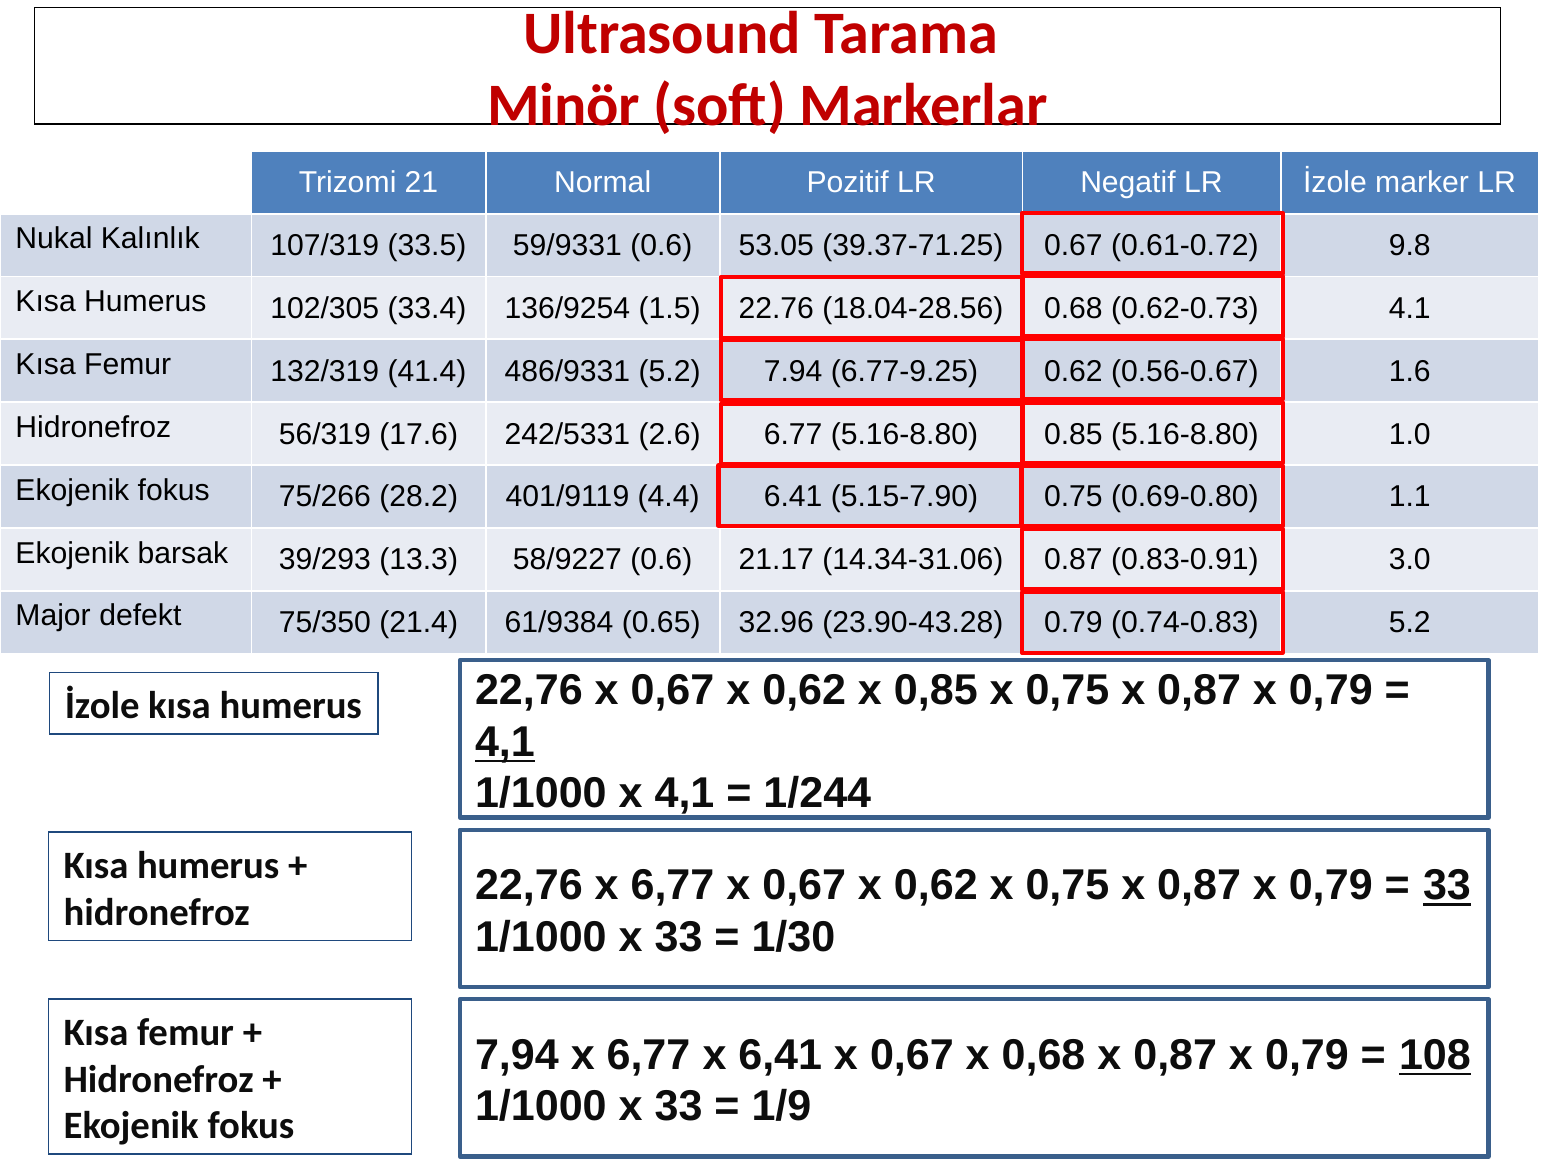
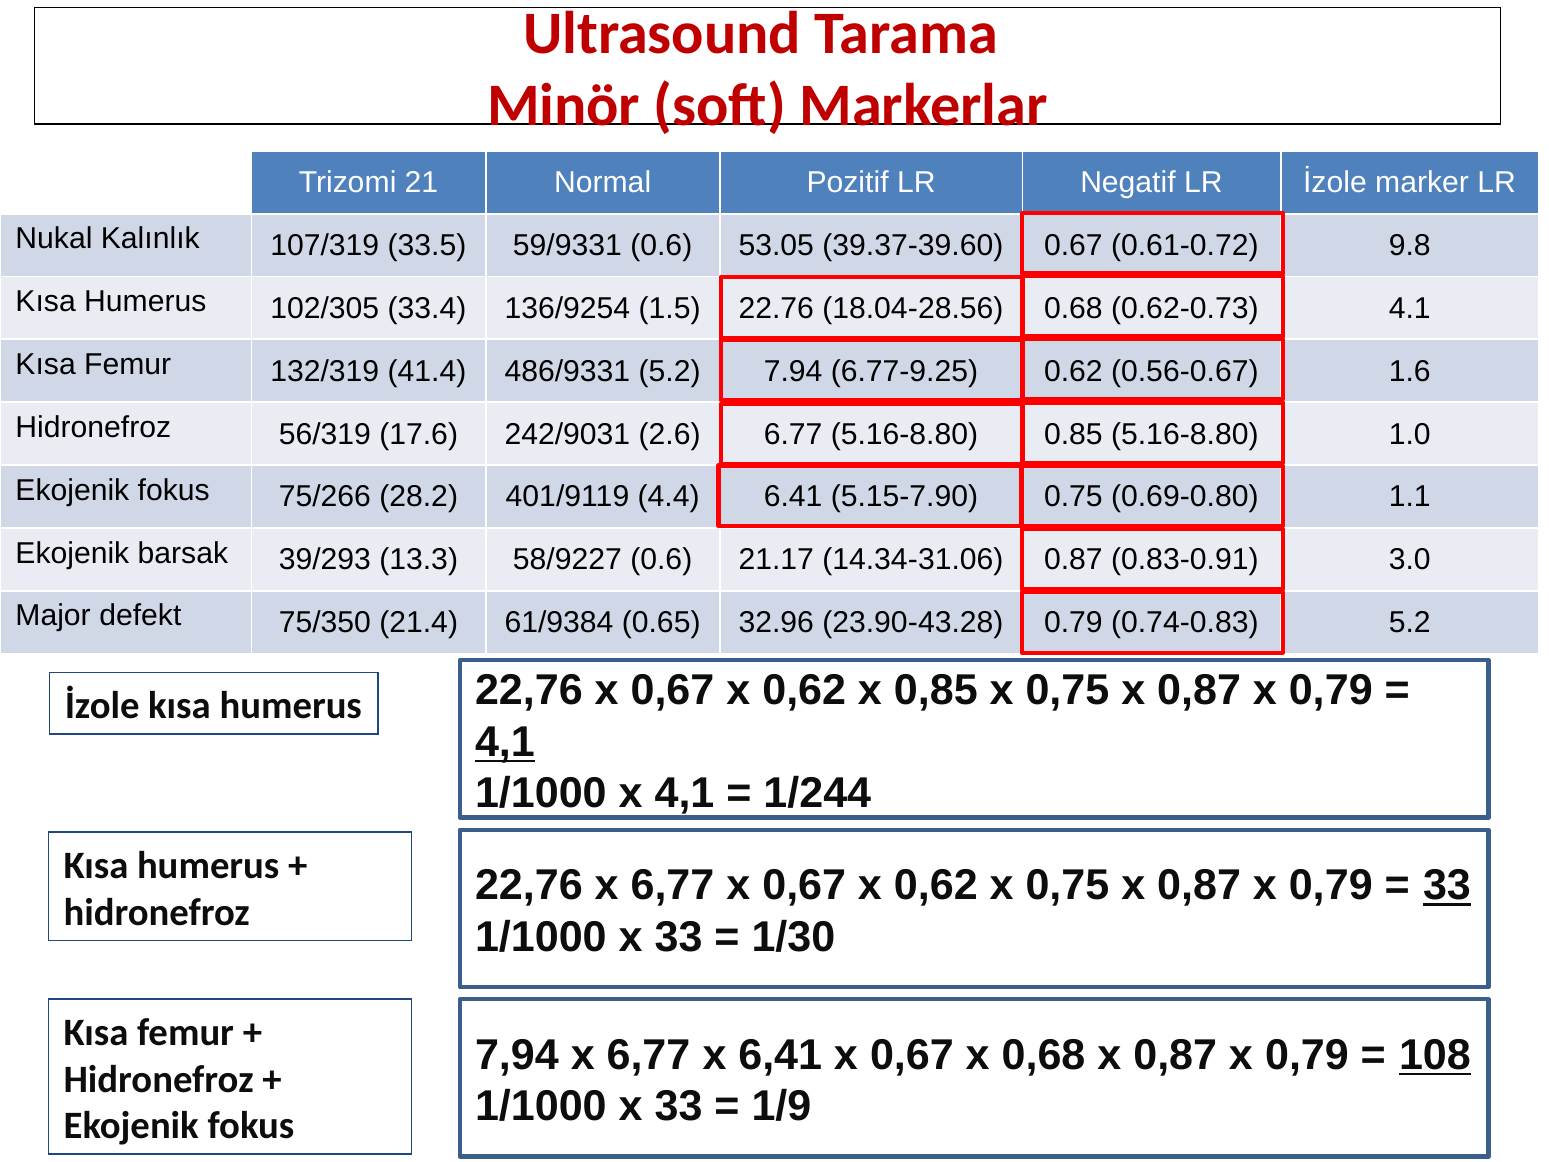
39.37-71.25: 39.37-71.25 -> 39.37-39.60
242/5331: 242/5331 -> 242/9031
